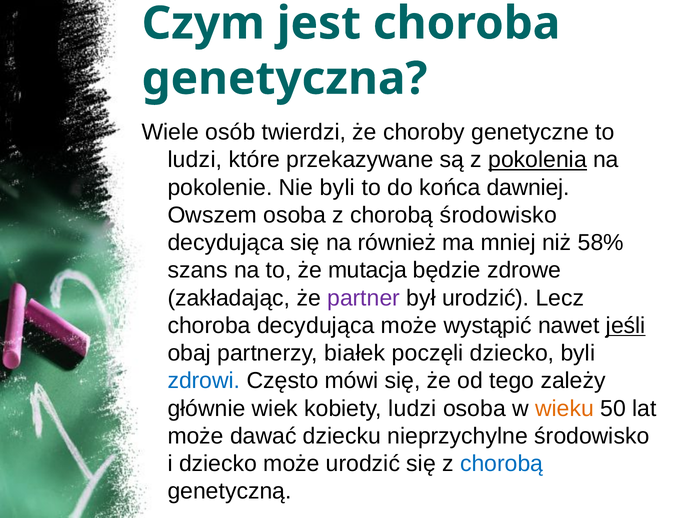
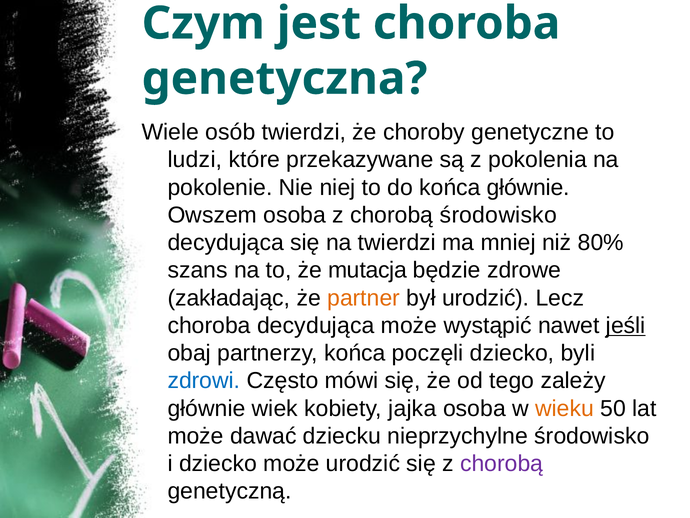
pokolenia underline: present -> none
Nie byli: byli -> niej
końca dawniej: dawniej -> głównie
na również: również -> twierdzi
58%: 58% -> 80%
partner colour: purple -> orange
partnerzy białek: białek -> końca
kobiety ludzi: ludzi -> jajka
chorobą at (502, 463) colour: blue -> purple
